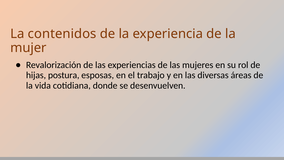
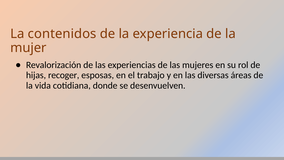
postura: postura -> recoger
